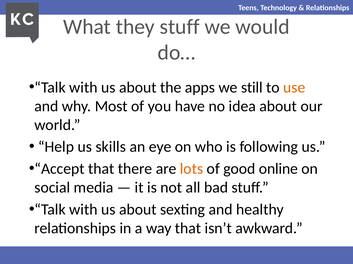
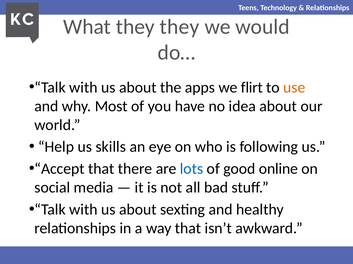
they stuff: stuff -> they
still: still -> flirt
lots colour: orange -> blue
